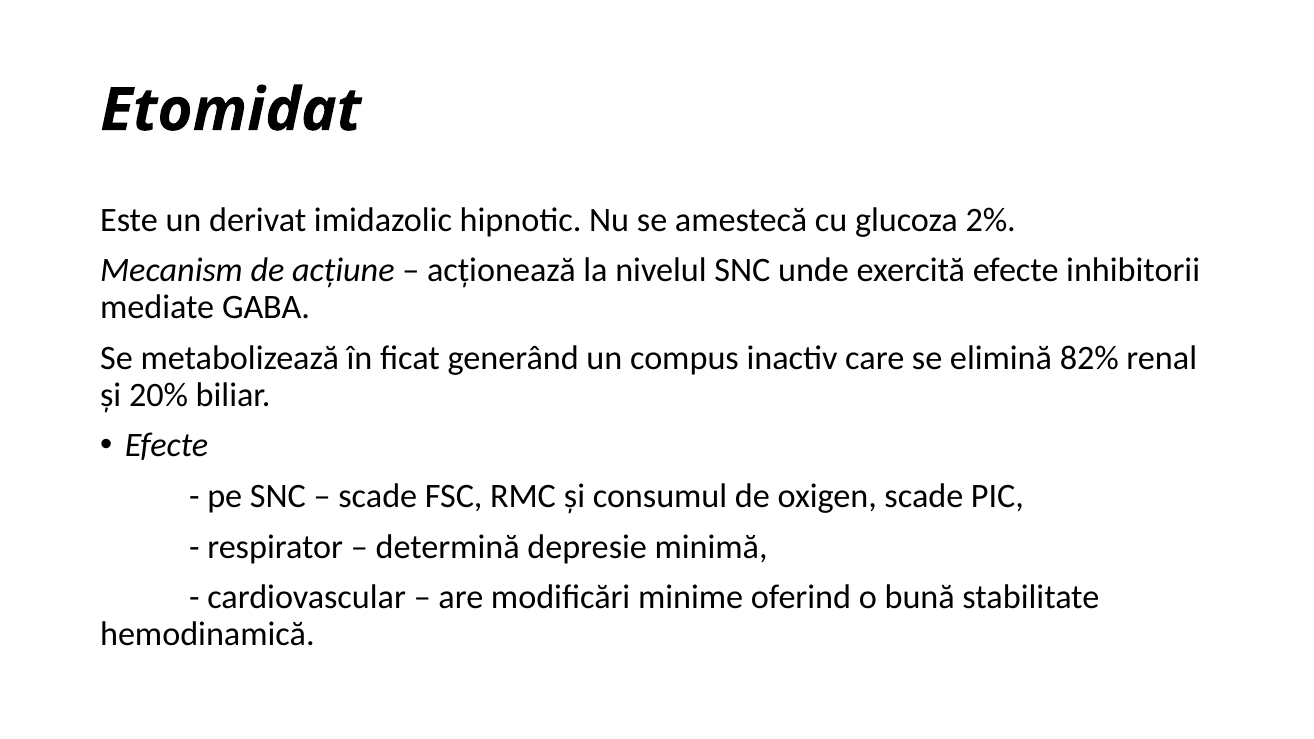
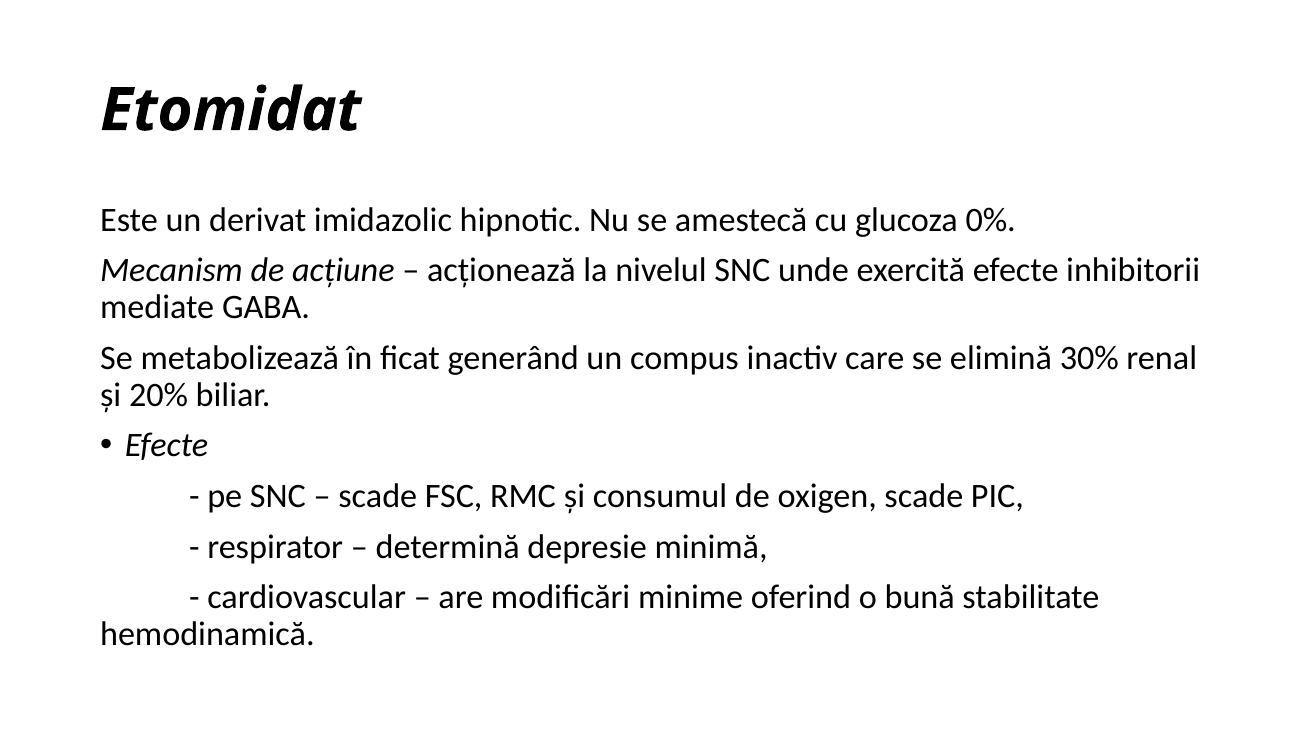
2%: 2% -> 0%
82%: 82% -> 30%
